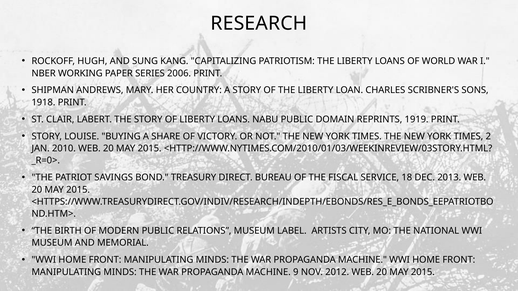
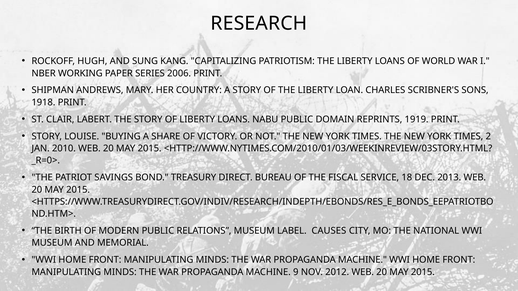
ARTISTS: ARTISTS -> CAUSES
